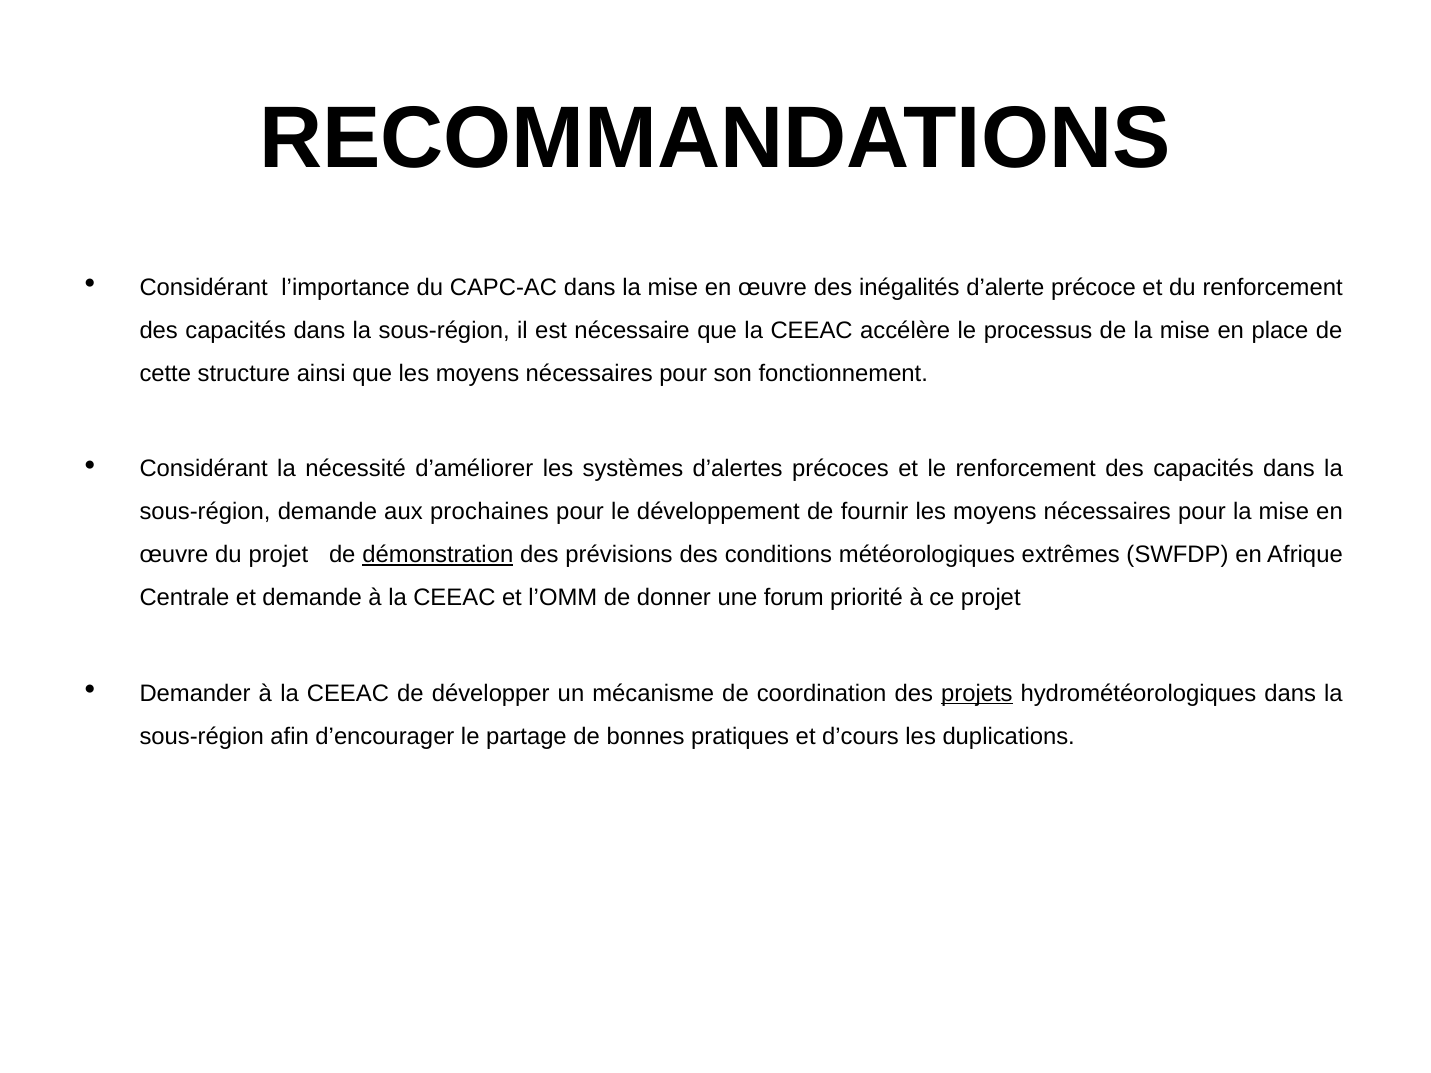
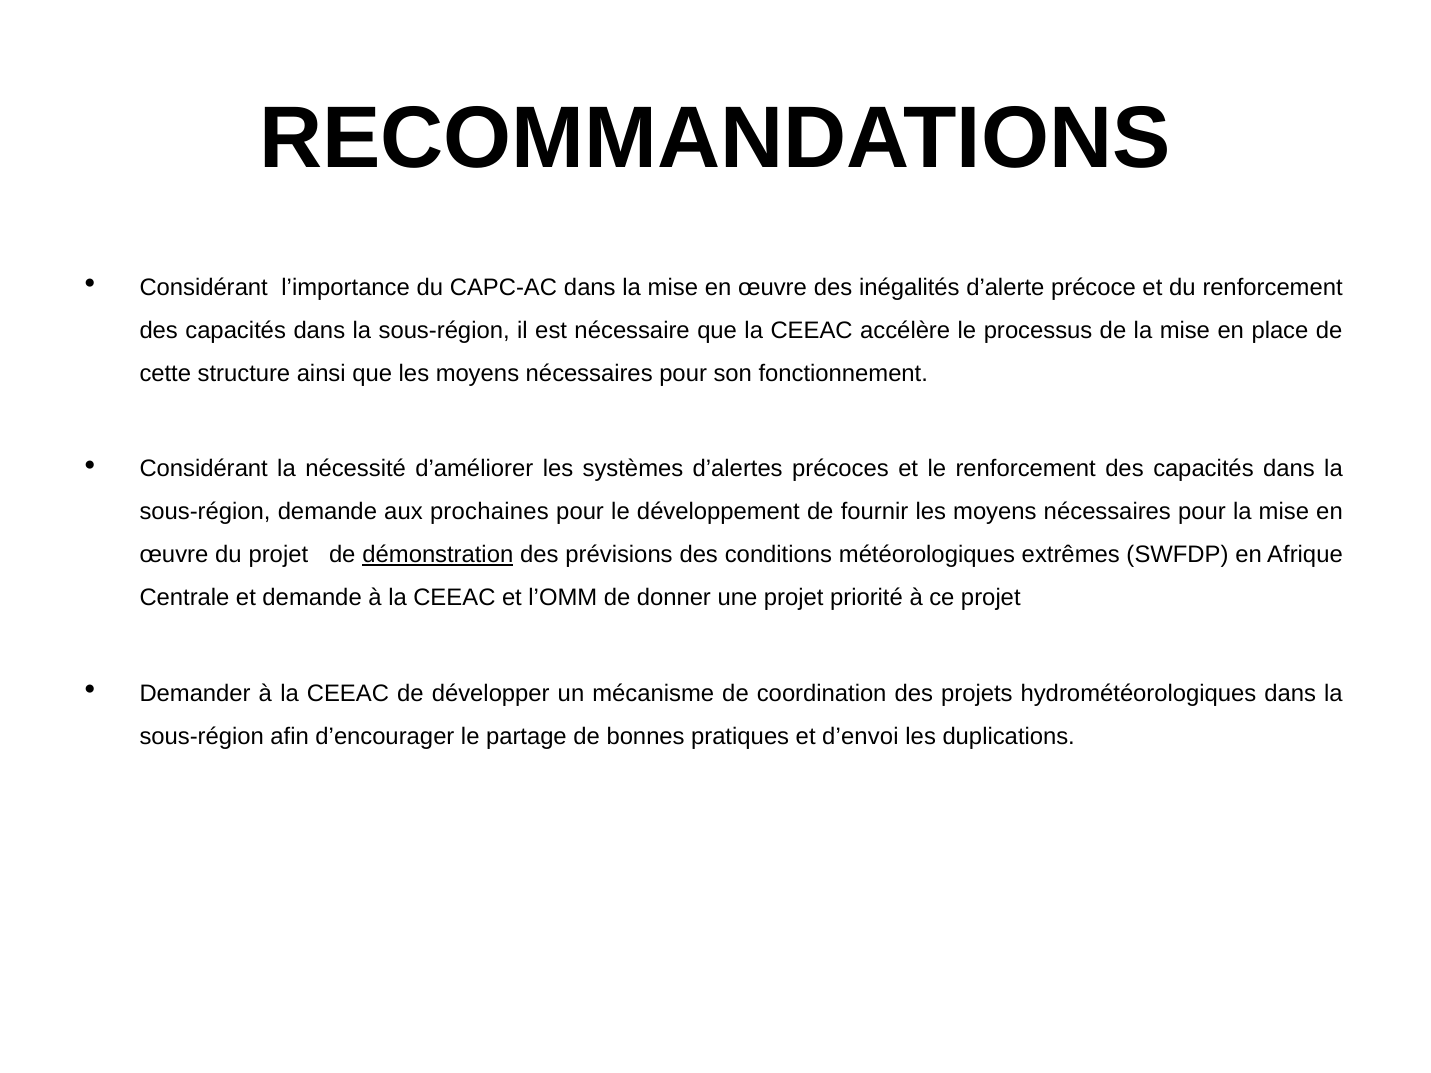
une forum: forum -> projet
projets underline: present -> none
d’cours: d’cours -> d’envoi
